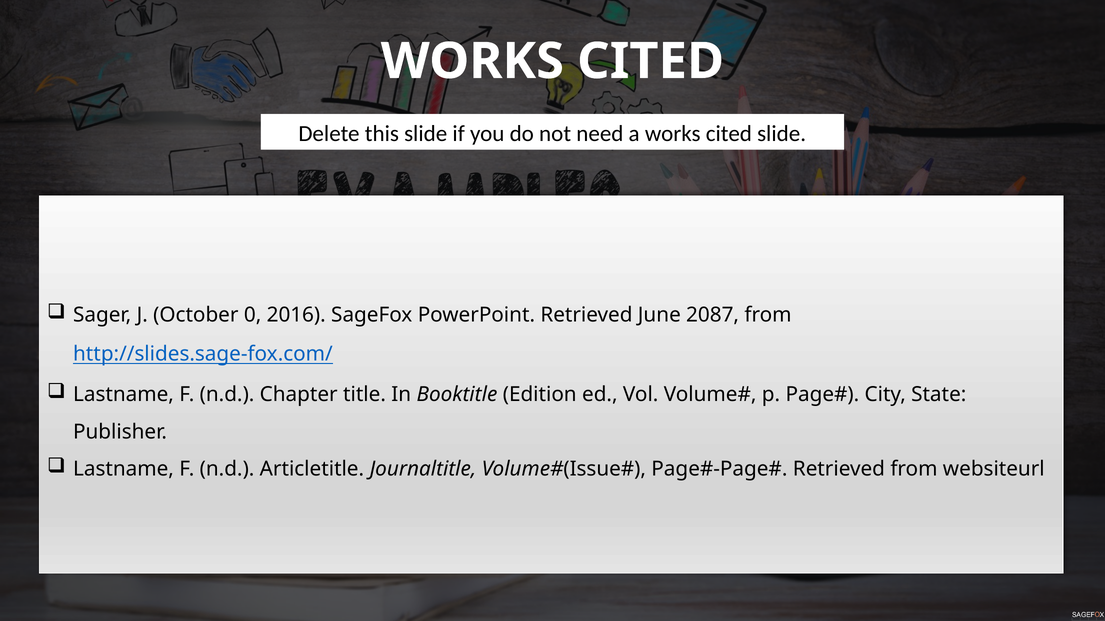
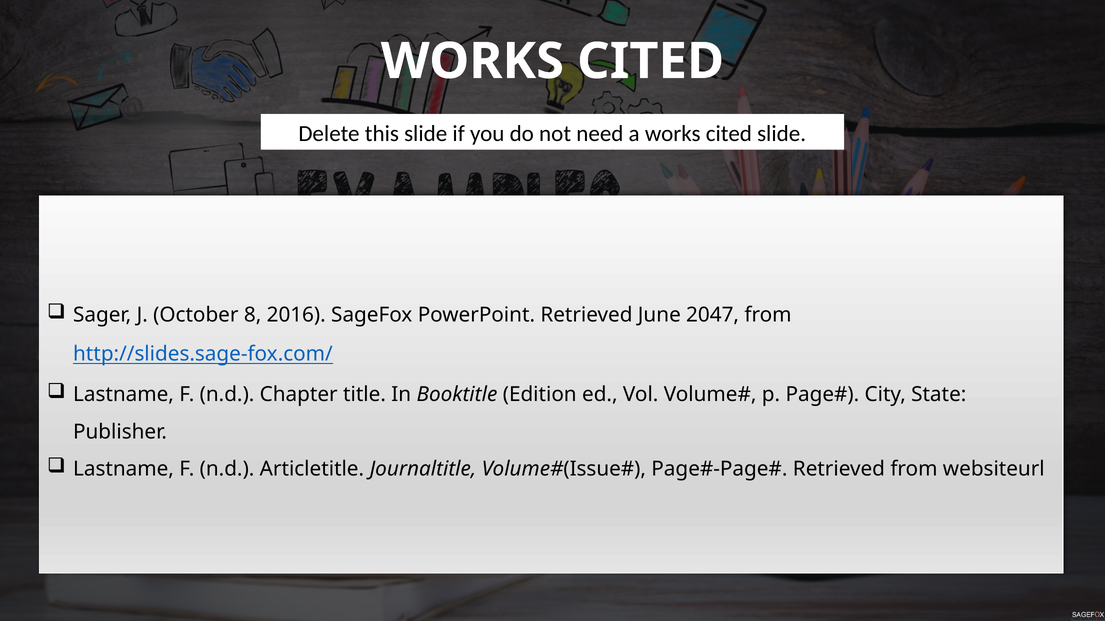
0: 0 -> 8
2087: 2087 -> 2047
